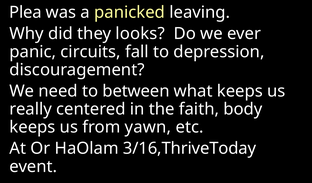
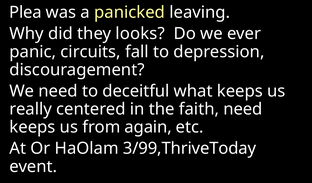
between: between -> deceitful
faith body: body -> need
yawn: yawn -> again
3/16,ThriveToday: 3/16,ThriveToday -> 3/99,ThriveToday
